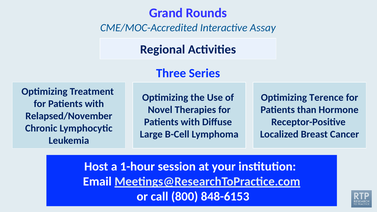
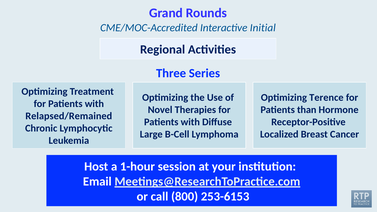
Assay: Assay -> Initial
Relapsed/November: Relapsed/November -> Relapsed/Remained
848-6153: 848-6153 -> 253-6153
